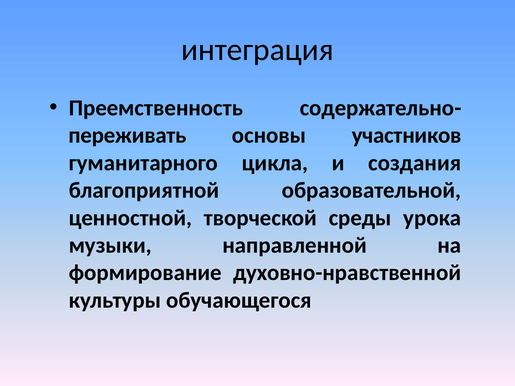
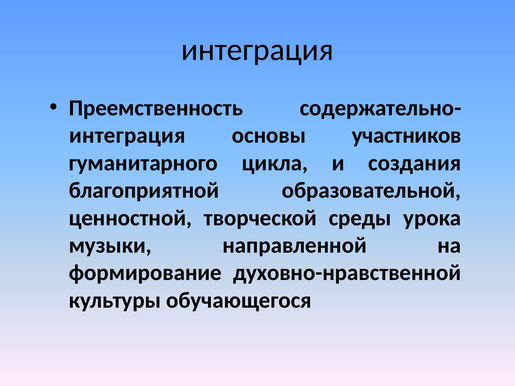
переживать at (128, 136): переживать -> интеграция
